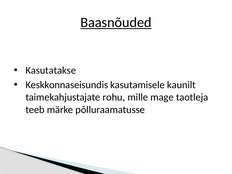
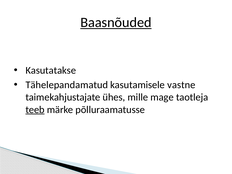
Keskkonnaseisundis: Keskkonnaseisundis -> Tähelepandamatud
kaunilt: kaunilt -> vastne
rohu: rohu -> ühes
teeb underline: none -> present
